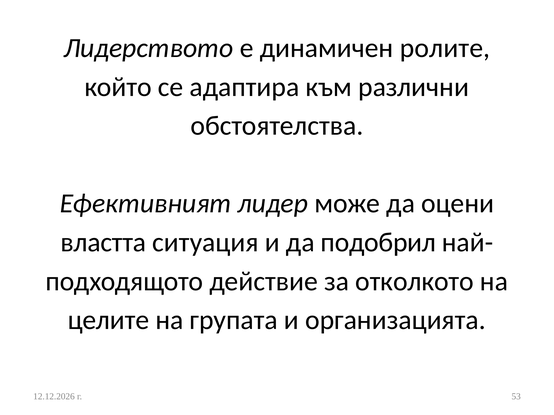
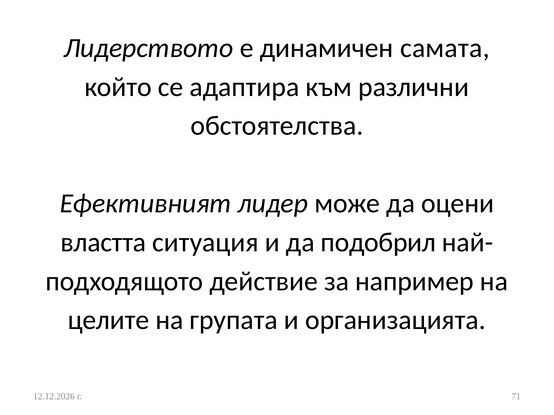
ролите: ролите -> самата
отколкото: отколкото -> например
53: 53 -> 71
